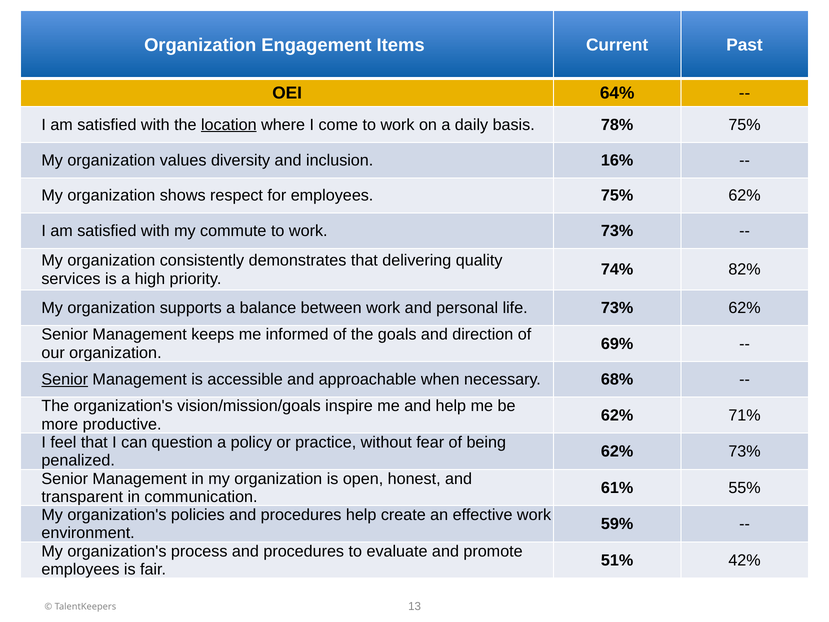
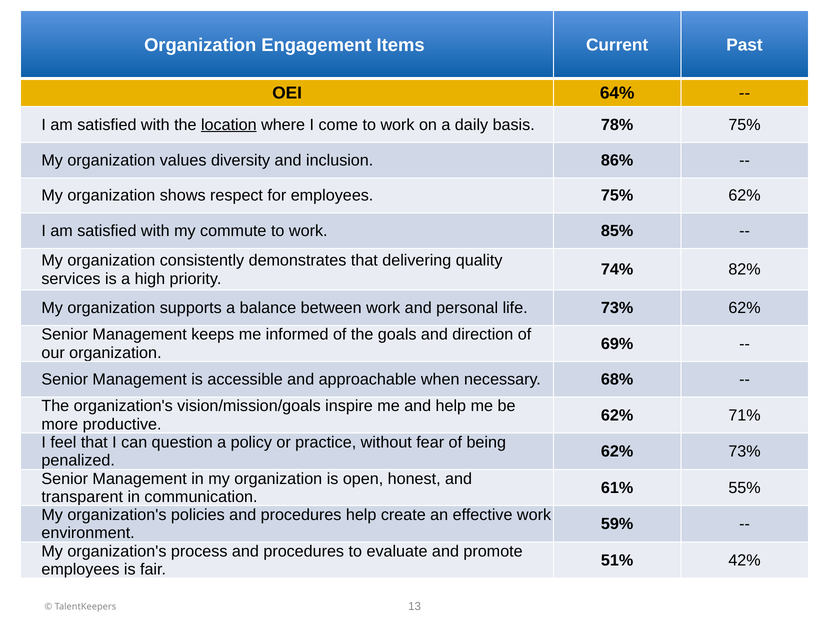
16%: 16% -> 86%
work 73%: 73% -> 85%
Senior at (65, 379) underline: present -> none
